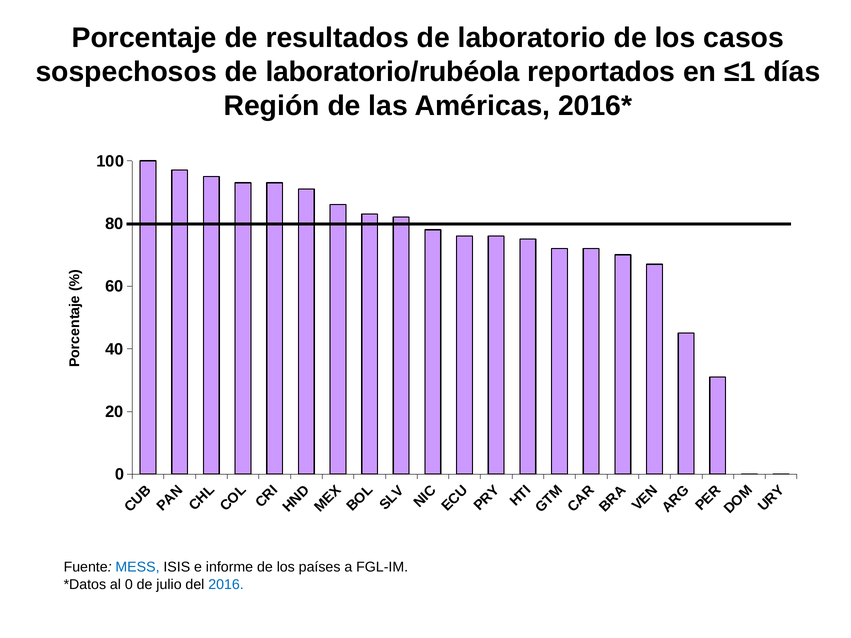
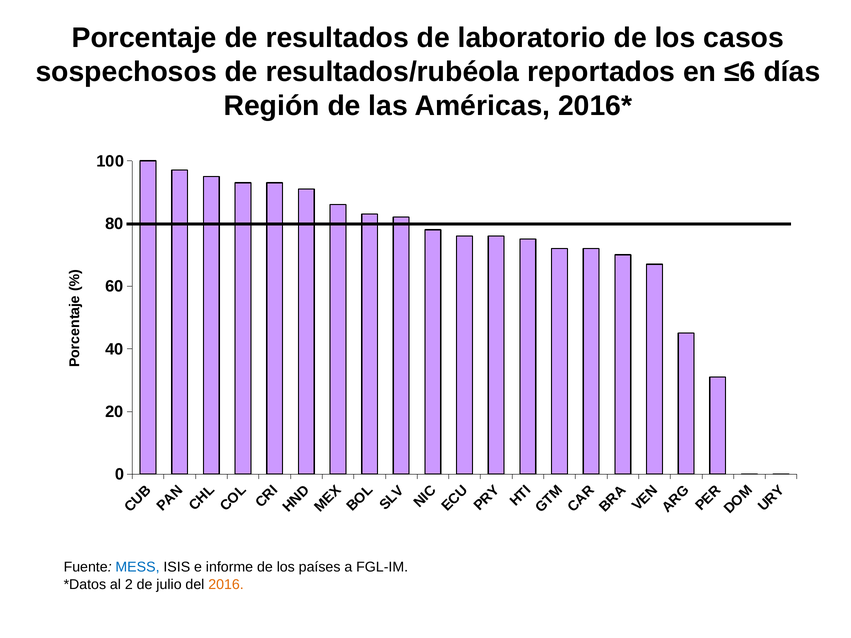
laboratorio/rubéola: laboratorio/rubéola -> resultados/rubéola
≤1: ≤1 -> ≤6
al 0: 0 -> 2
2016 colour: blue -> orange
